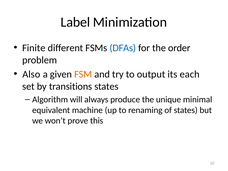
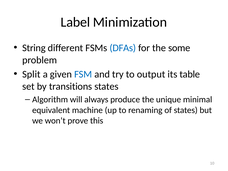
Finite: Finite -> String
order: order -> some
Also: Also -> Split
FSM colour: orange -> blue
each: each -> table
